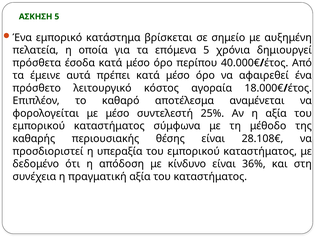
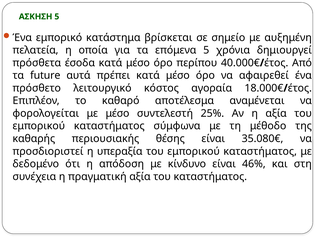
έμεινε: έμεινε -> future
28.108€: 28.108€ -> 35.080€
36%: 36% -> 46%
